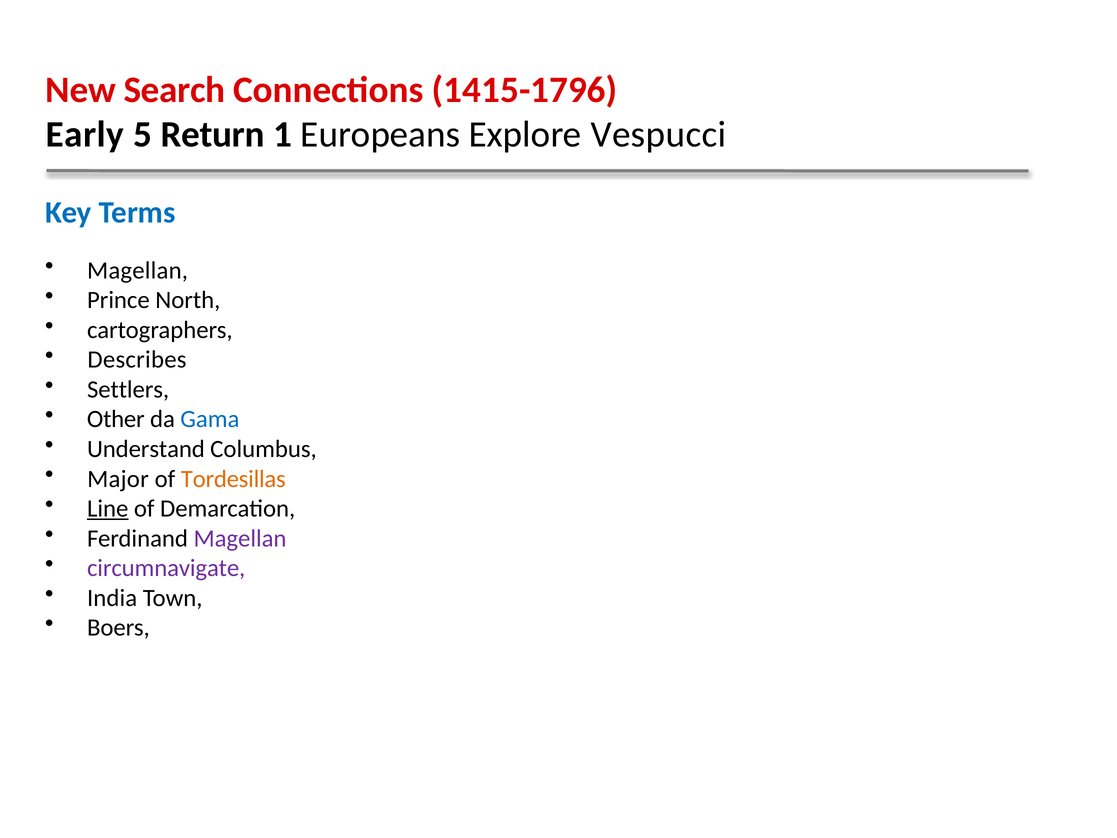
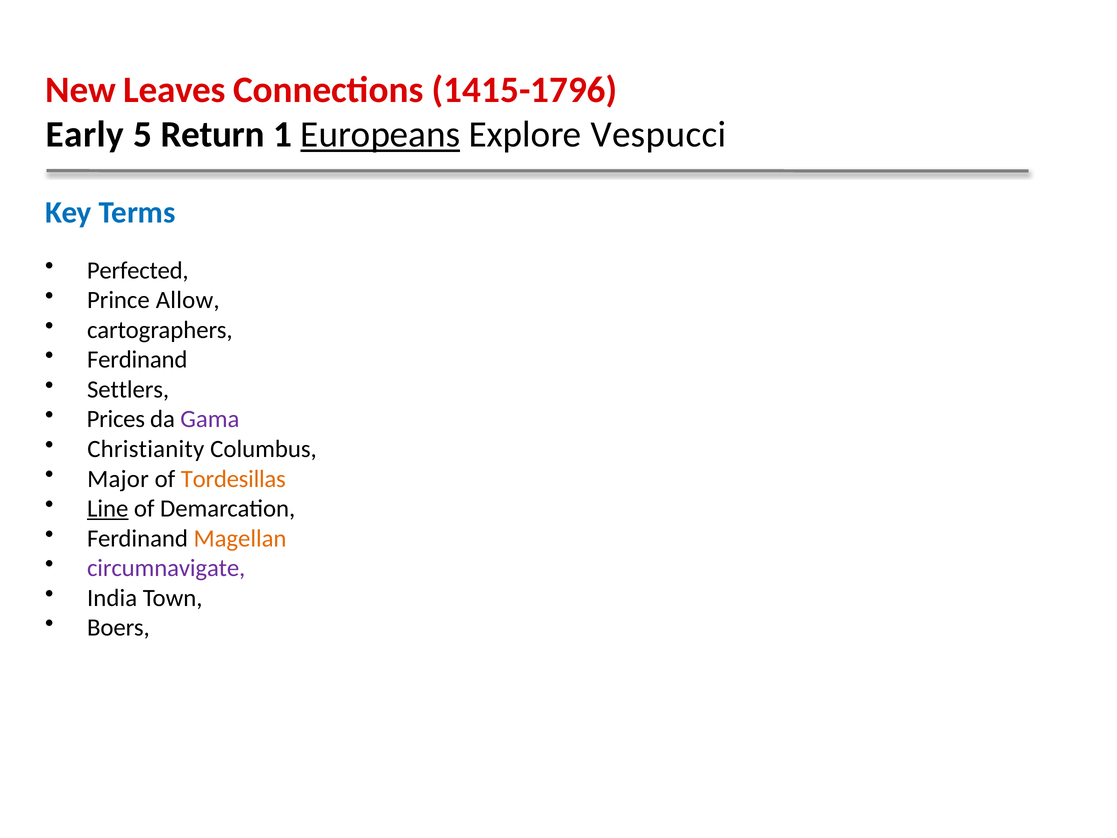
Search: Search -> Leaves
Europeans underline: none -> present
Magellan at (138, 270): Magellan -> Perfected
North: North -> Allow
Describes at (137, 360): Describes -> Ferdinand
Other: Other -> Prices
Gama colour: blue -> purple
Understand: Understand -> Christianity
Magellan at (240, 538) colour: purple -> orange
